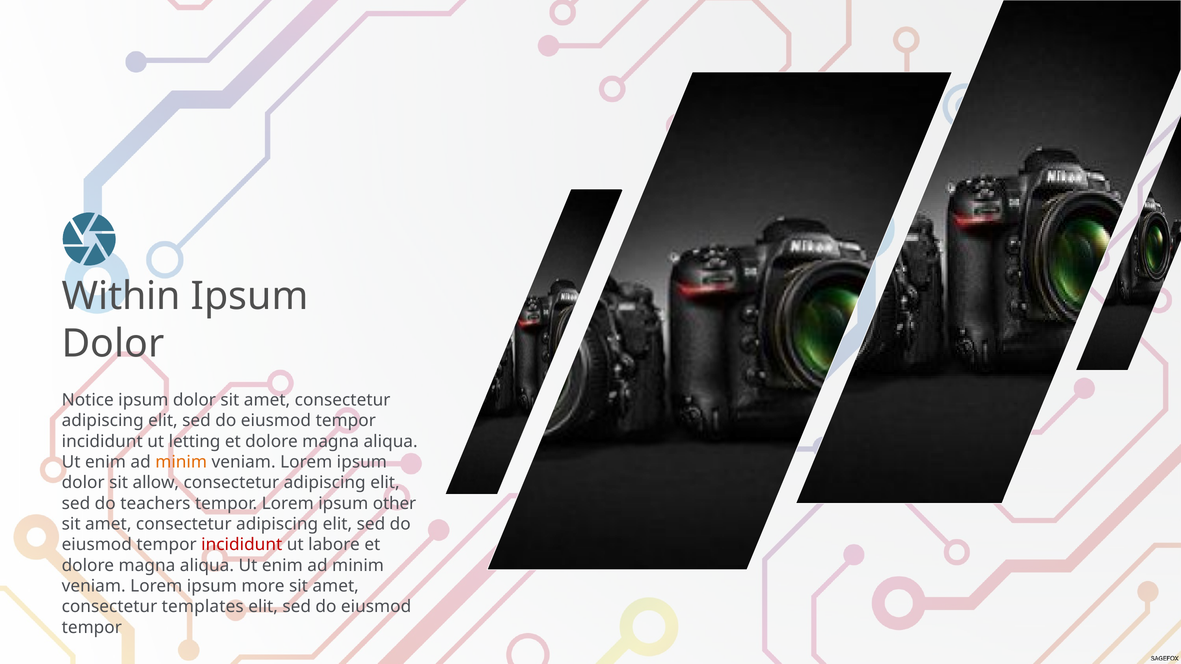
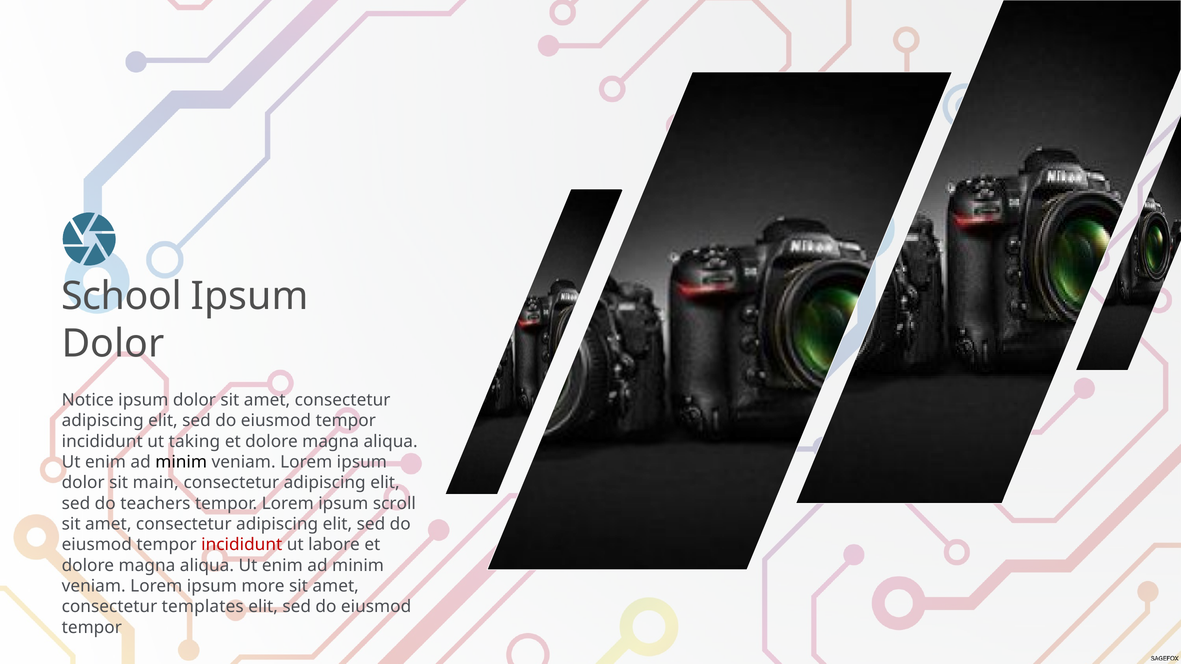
Within: Within -> School
letting: letting -> taking
minim at (181, 462) colour: orange -> black
allow: allow -> main
other: other -> scroll
